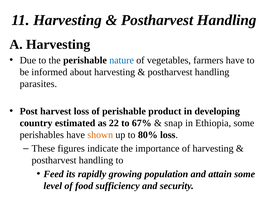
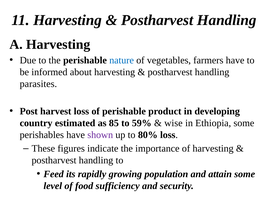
22: 22 -> 85
67%: 67% -> 59%
snap: snap -> wise
shown colour: orange -> purple
